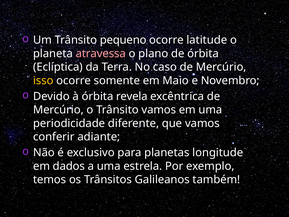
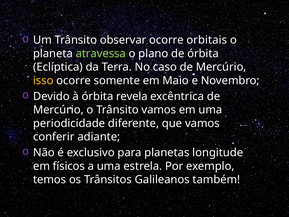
pequeno: pequeno -> observar
latitude: latitude -> orbitais
atravessa colour: pink -> light green
dados: dados -> físicos
